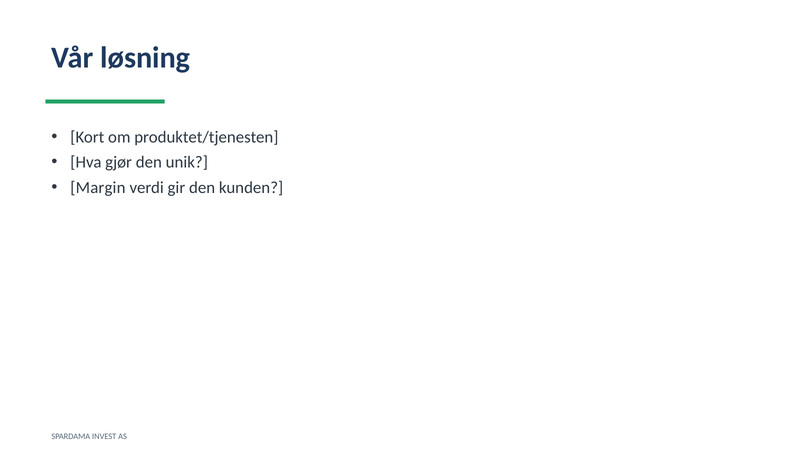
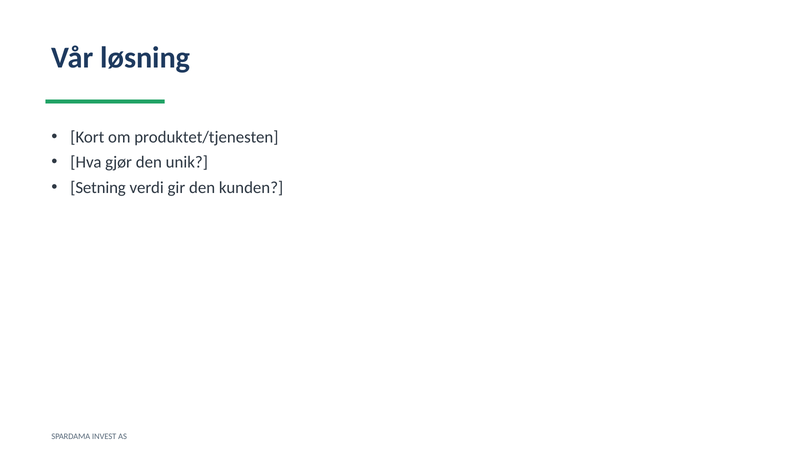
Margin: Margin -> Setning
